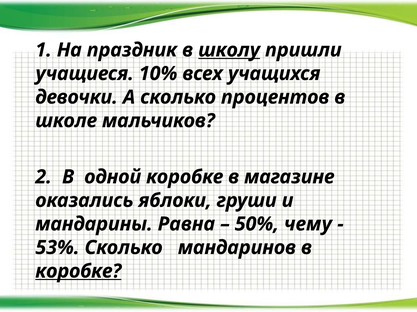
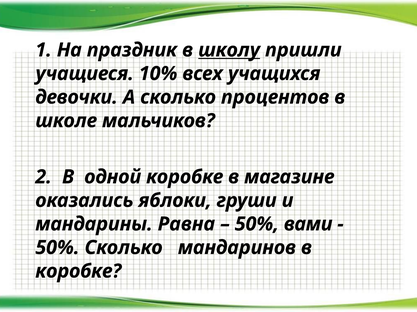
чему: чему -> вами
53% at (57, 248): 53% -> 50%
коробке at (78, 272) underline: present -> none
